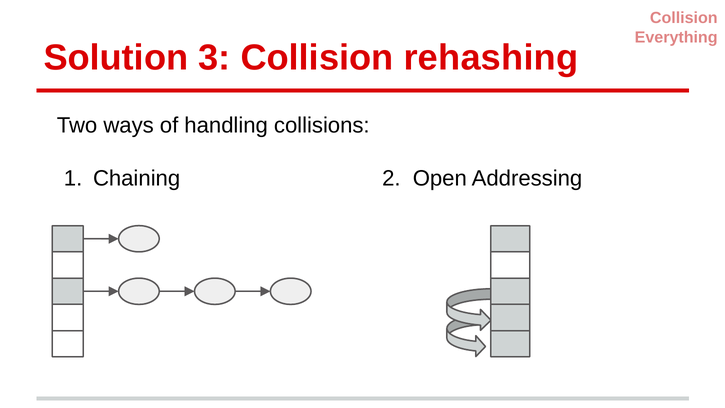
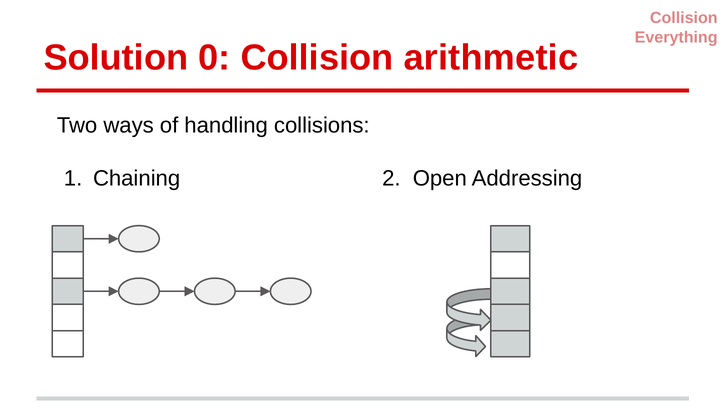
3: 3 -> 0
rehashing: rehashing -> arithmetic
